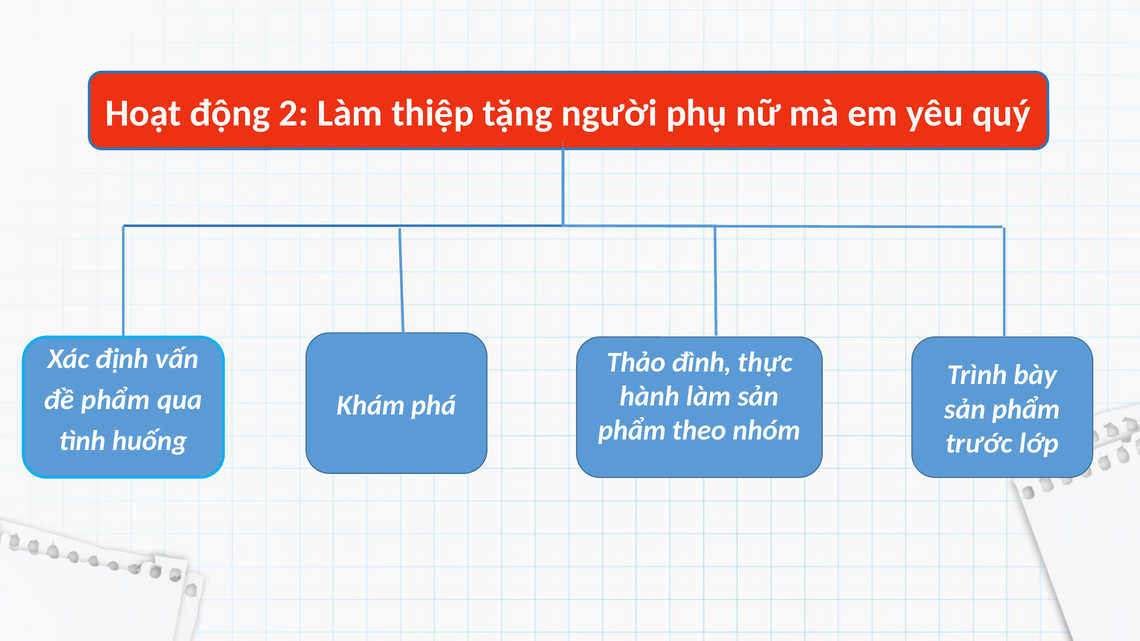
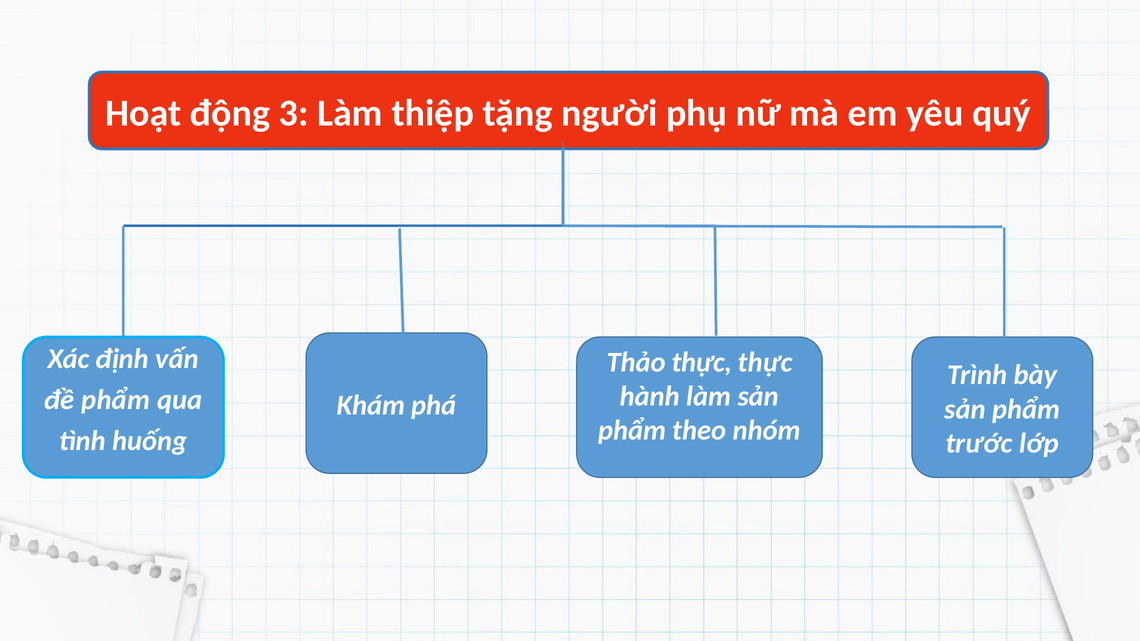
2: 2 -> 3
Thảo đình: đình -> thực
